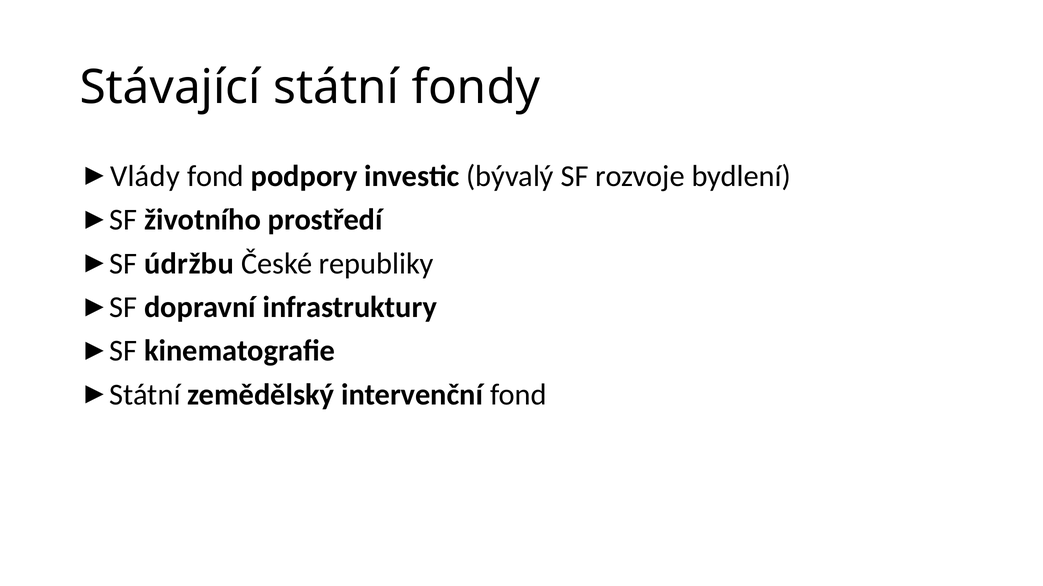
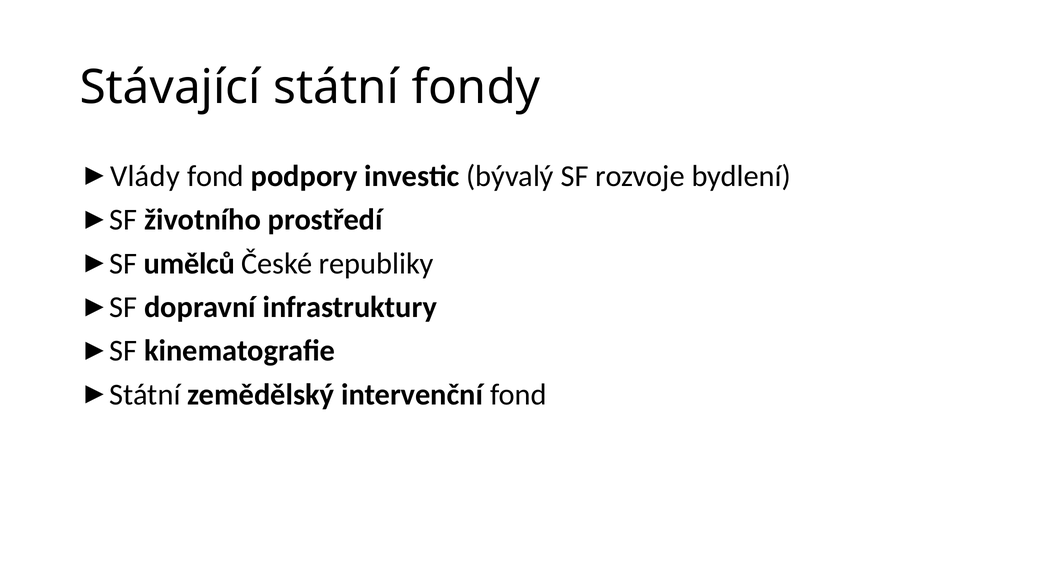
údržbu: údržbu -> umělců
